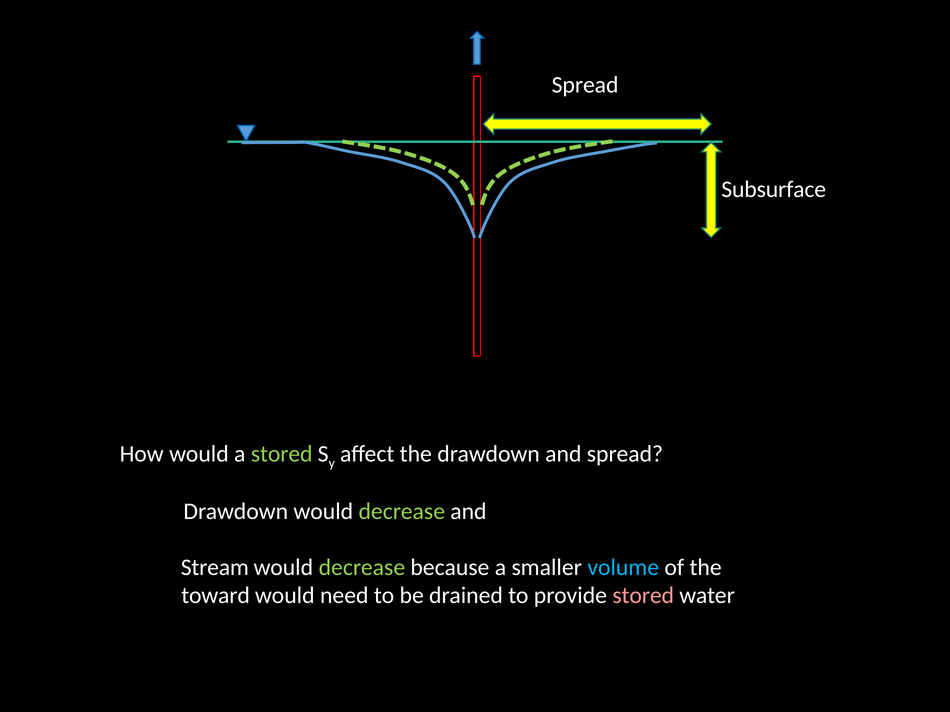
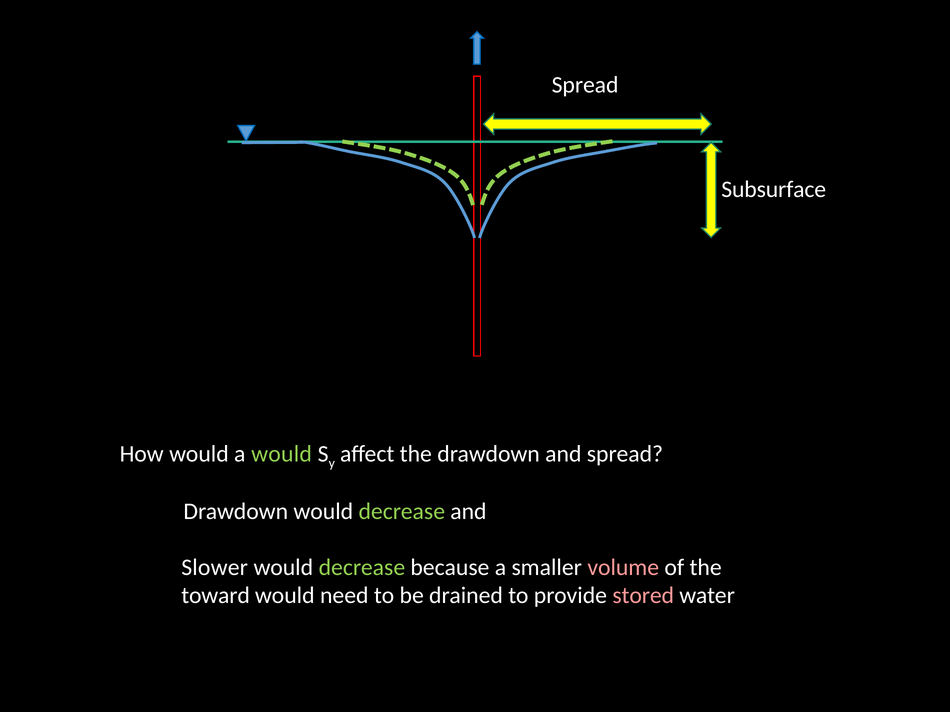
a stored: stored -> would
Stream: Stream -> Slower
volume colour: light blue -> pink
